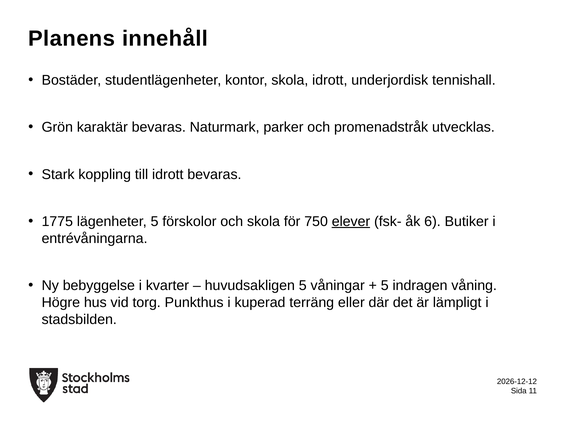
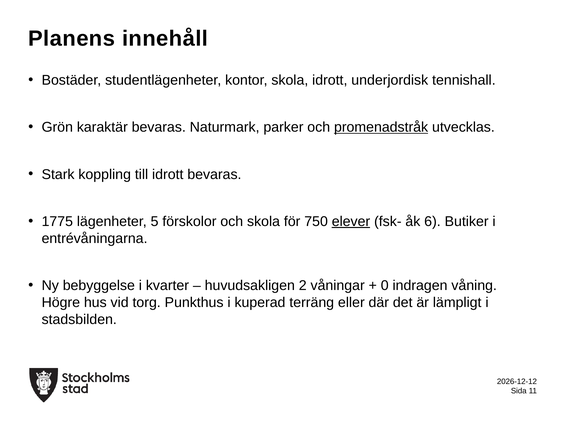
promenadstråk underline: none -> present
huvudsakligen 5: 5 -> 2
5 at (385, 285): 5 -> 0
